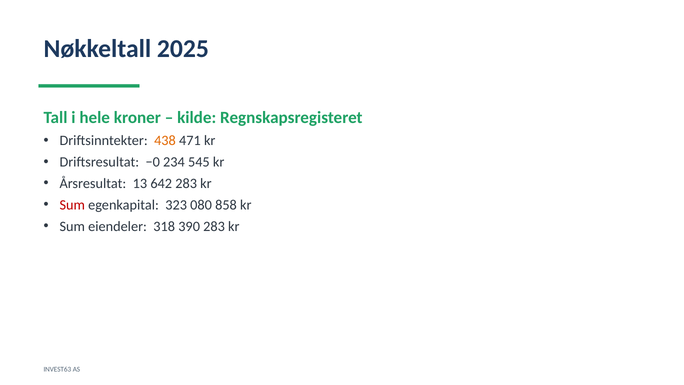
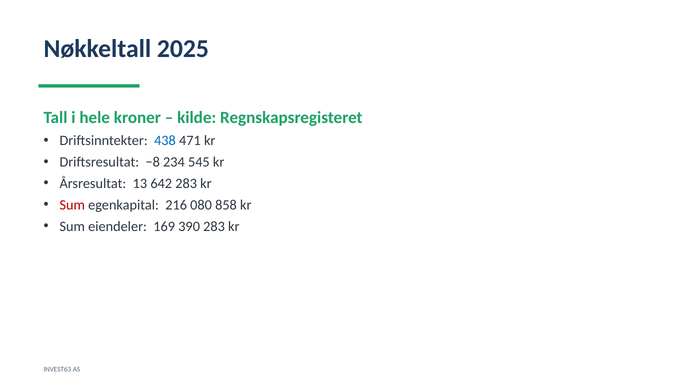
438 colour: orange -> blue
−0: −0 -> −8
323: 323 -> 216
318: 318 -> 169
